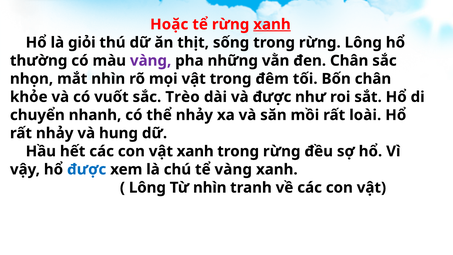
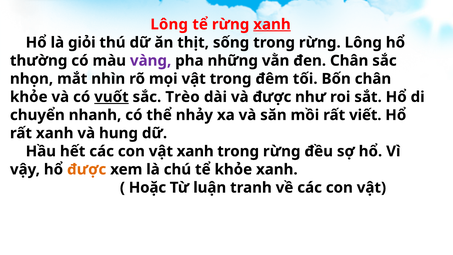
Hoặc at (169, 24): Hoặc -> Lông
vuốt underline: none -> present
loài: loài -> viết
rất nhảy: nhảy -> xanh
được at (87, 169) colour: blue -> orange
tể vàng: vàng -> khỏe
Lông at (147, 187): Lông -> Hoặc
Từ nhìn: nhìn -> luận
